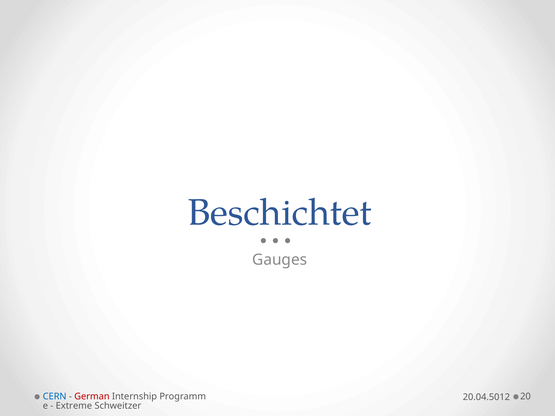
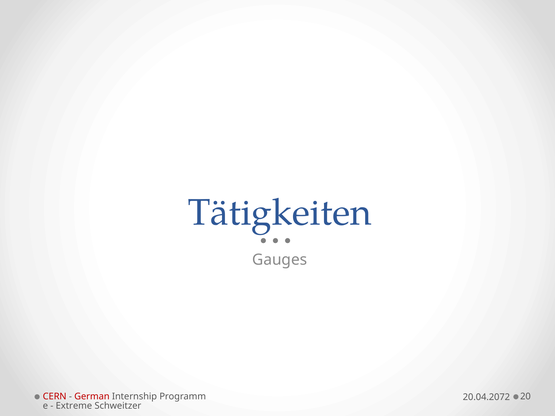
Beschichtet: Beschichtet -> Tätigkeiten
CERN colour: blue -> red
20.04.5012: 20.04.5012 -> 20.04.2072
